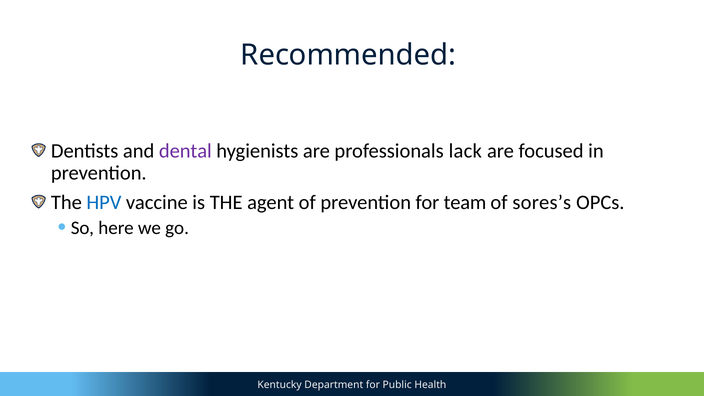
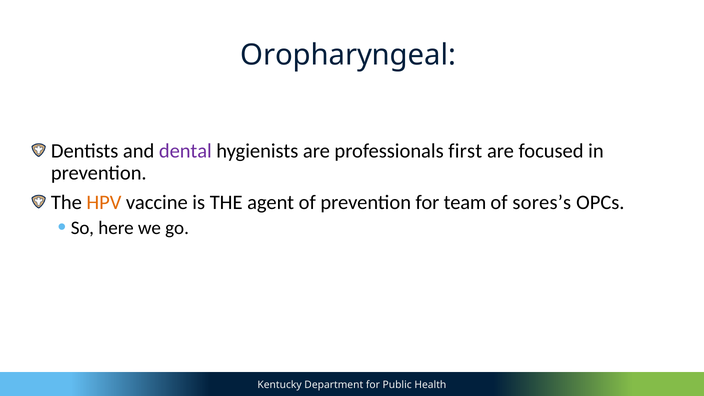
Recommended: Recommended -> Oropharyngeal
lack: lack -> first
HPV colour: blue -> orange
